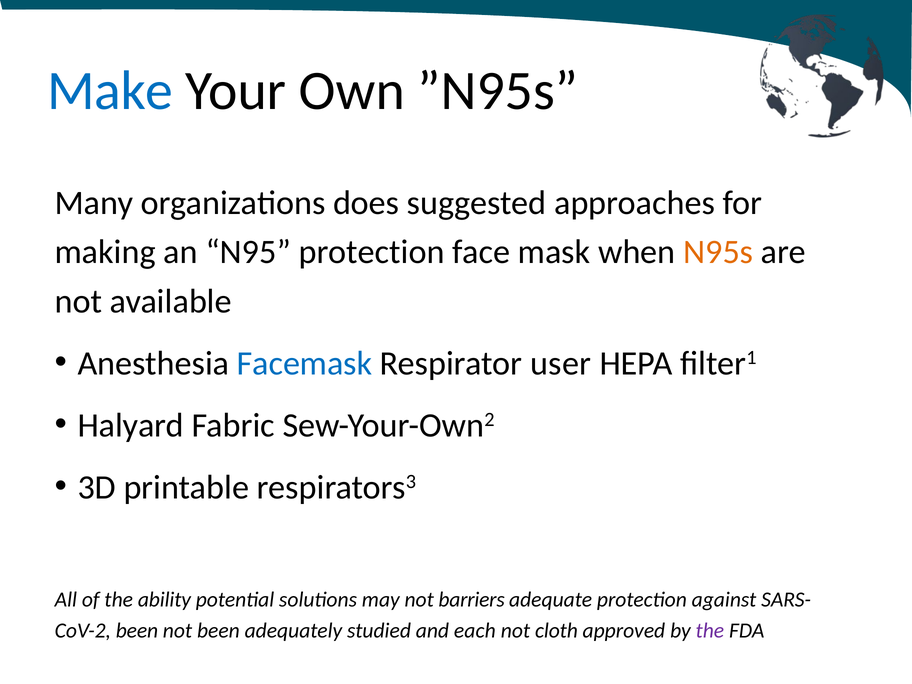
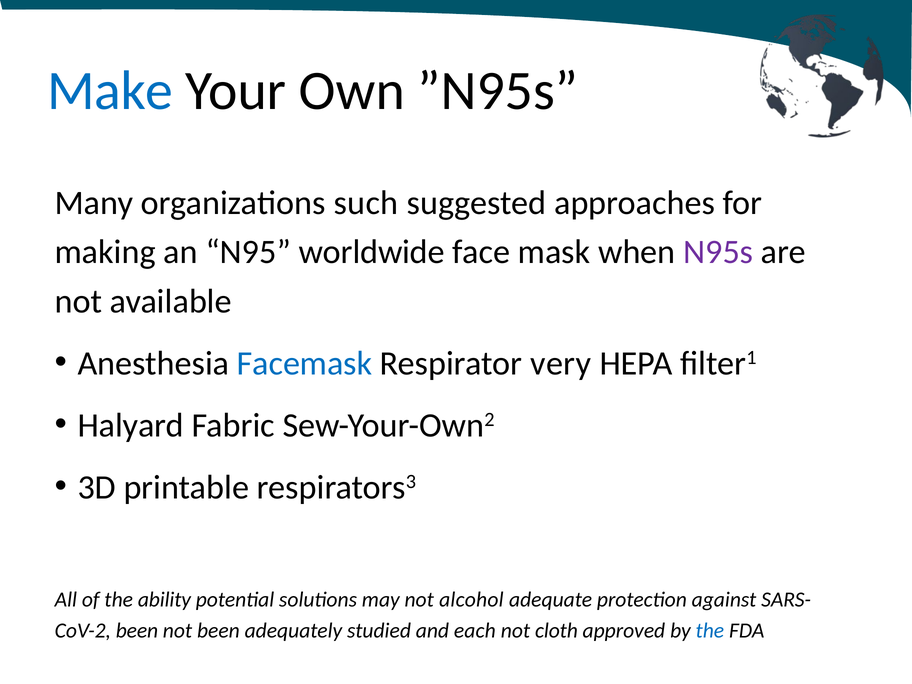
does: does -> such
N95 protection: protection -> worldwide
N95s colour: orange -> purple
user: user -> very
barriers: barriers -> alcohol
the at (710, 631) colour: purple -> blue
